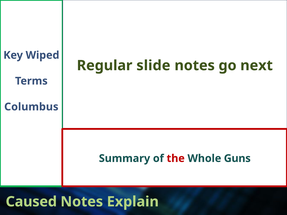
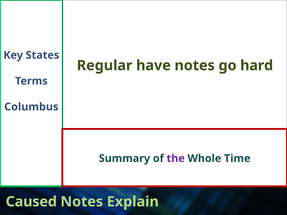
Wiped: Wiped -> States
slide: slide -> have
next: next -> hard
the colour: red -> purple
Guns: Guns -> Time
